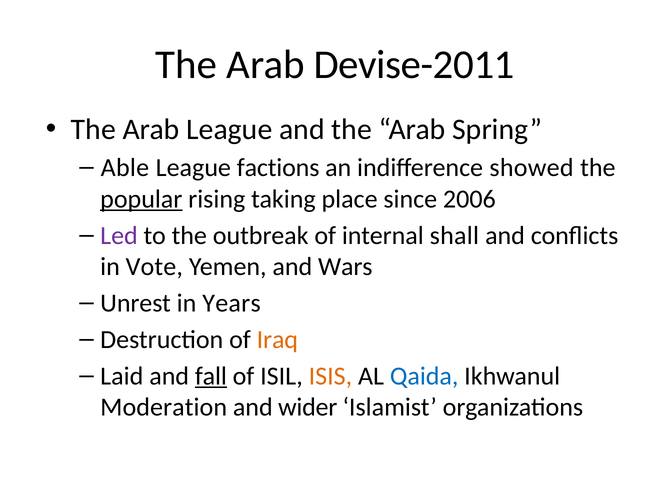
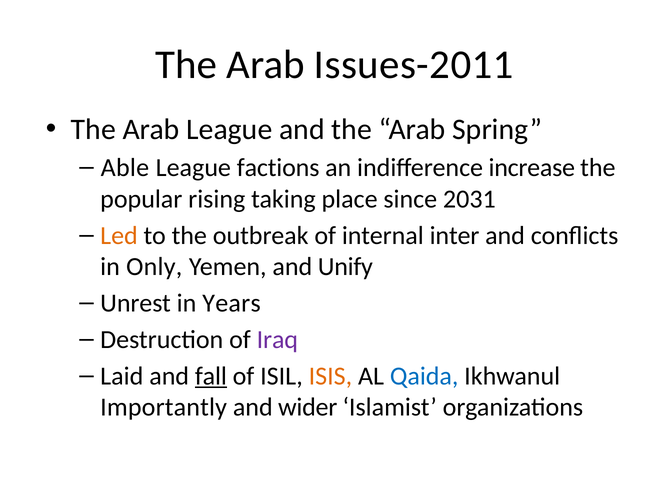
Devise-2011: Devise-2011 -> Issues-2011
showed: showed -> increase
popular underline: present -> none
2006: 2006 -> 2031
Led colour: purple -> orange
shall: shall -> inter
Vote: Vote -> Only
Wars: Wars -> Unify
Iraq colour: orange -> purple
Moderation: Moderation -> Importantly
